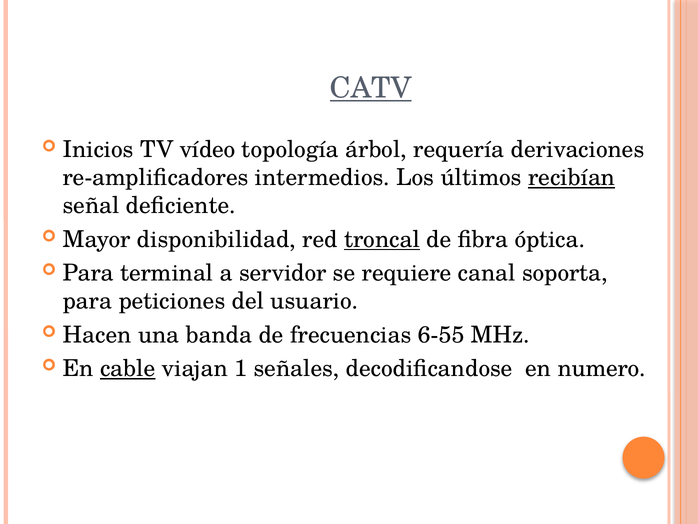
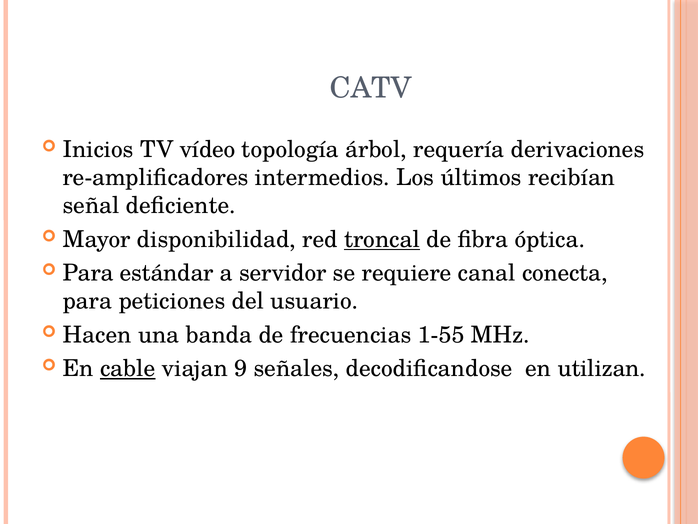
CATV underline: present -> none
recibían underline: present -> none
terminal: terminal -> estándar
soporta: soporta -> conecta
6-55: 6-55 -> 1-55
1: 1 -> 9
numero: numero -> utilizan
